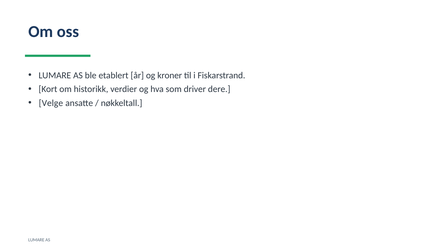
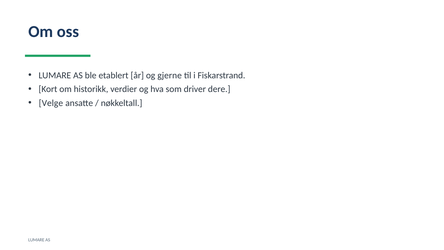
kroner: kroner -> gjerne
